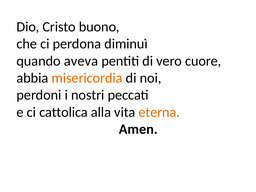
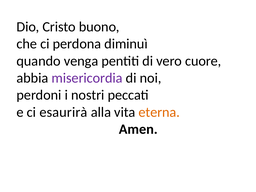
aveva: aveva -> venga
misericordia colour: orange -> purple
cattolica: cattolica -> esaurirà
